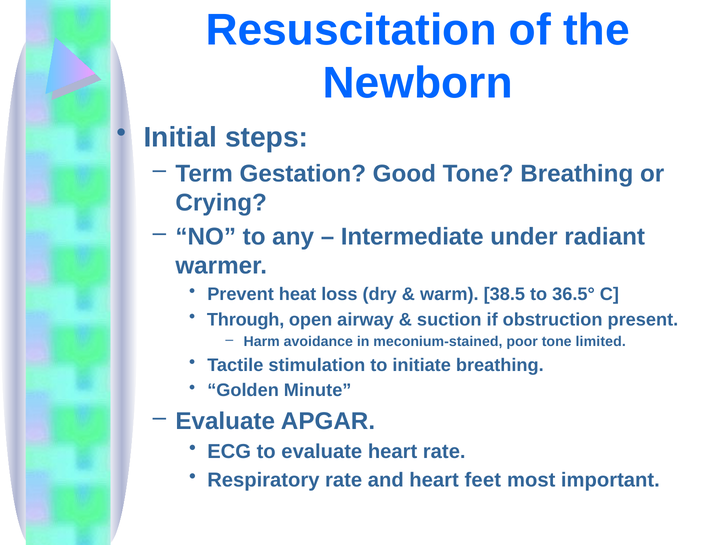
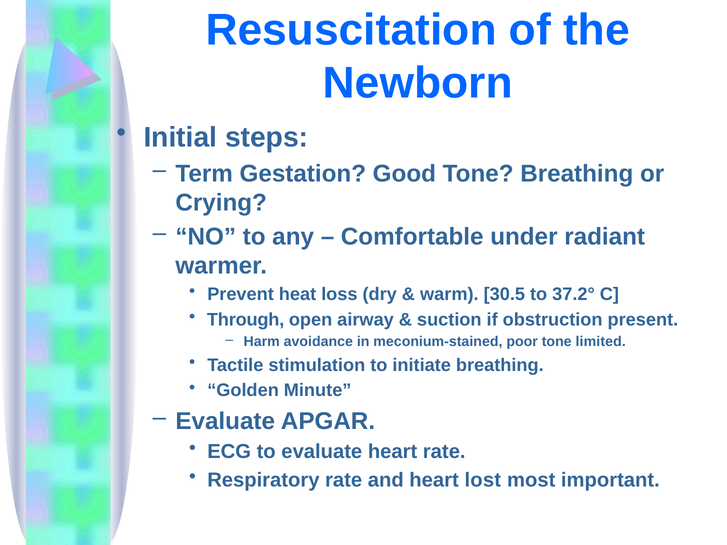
Intermediate: Intermediate -> Comfortable
38.5: 38.5 -> 30.5
36.5°: 36.5° -> 37.2°
feet: feet -> lost
